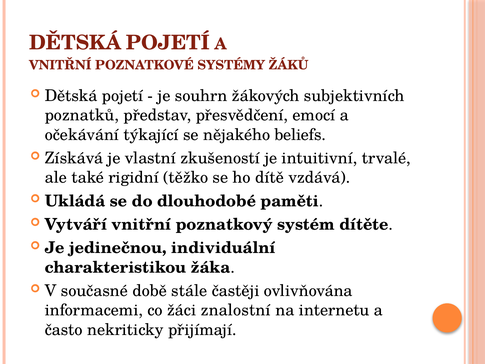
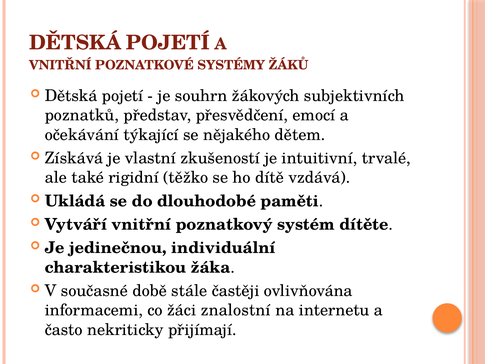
beliefs: beliefs -> dětem
